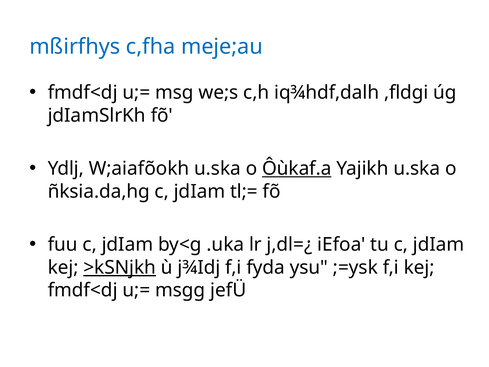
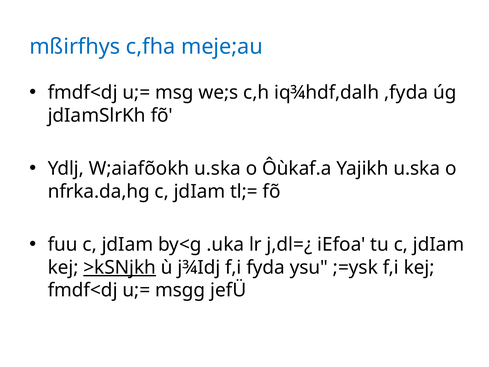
,fldgi: ,fldgi -> ,fyda
Ôùkaf.a underline: present -> none
ñksia.da,hg: ñksia.da,hg -> nfrka.da,hg
